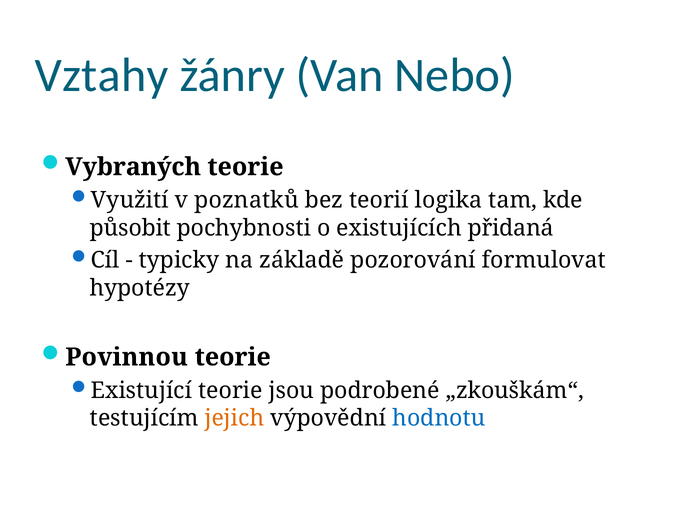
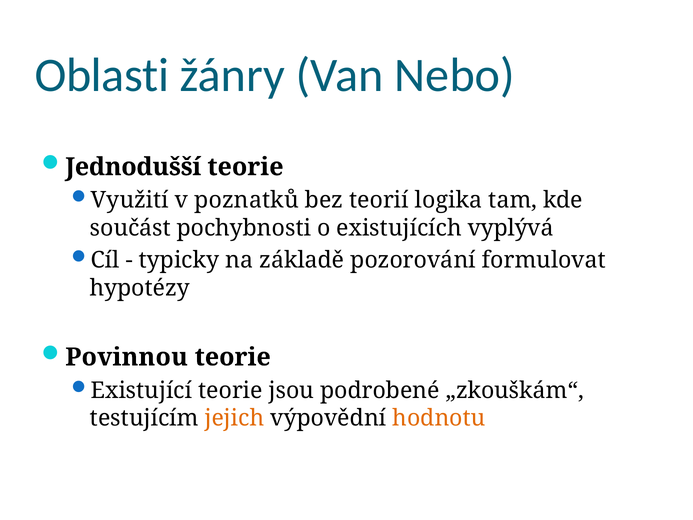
Vztahy: Vztahy -> Oblasti
Vybraných: Vybraných -> Jednodušší
působit: působit -> součást
přidaná: přidaná -> vyplývá
hodnotu colour: blue -> orange
